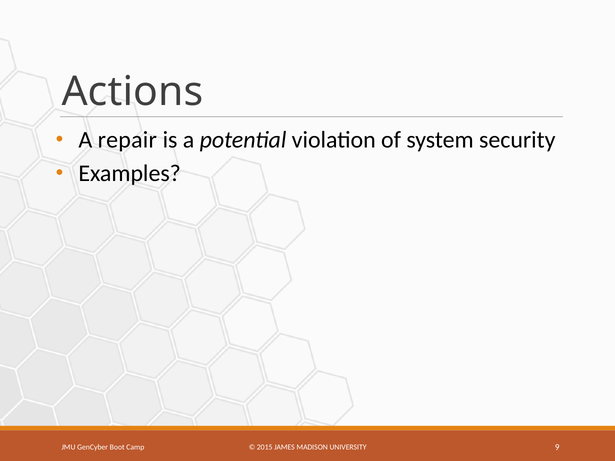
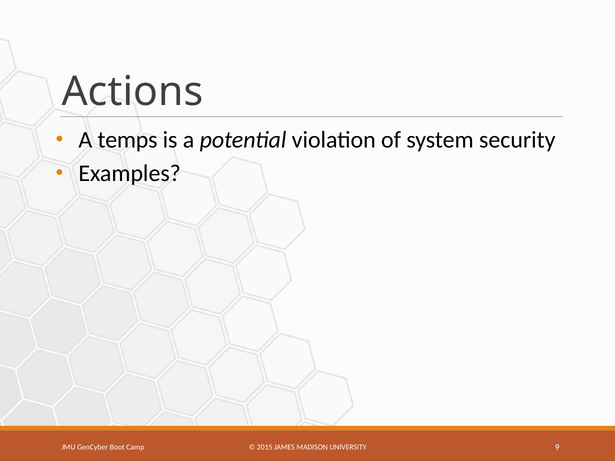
repair: repair -> temps
